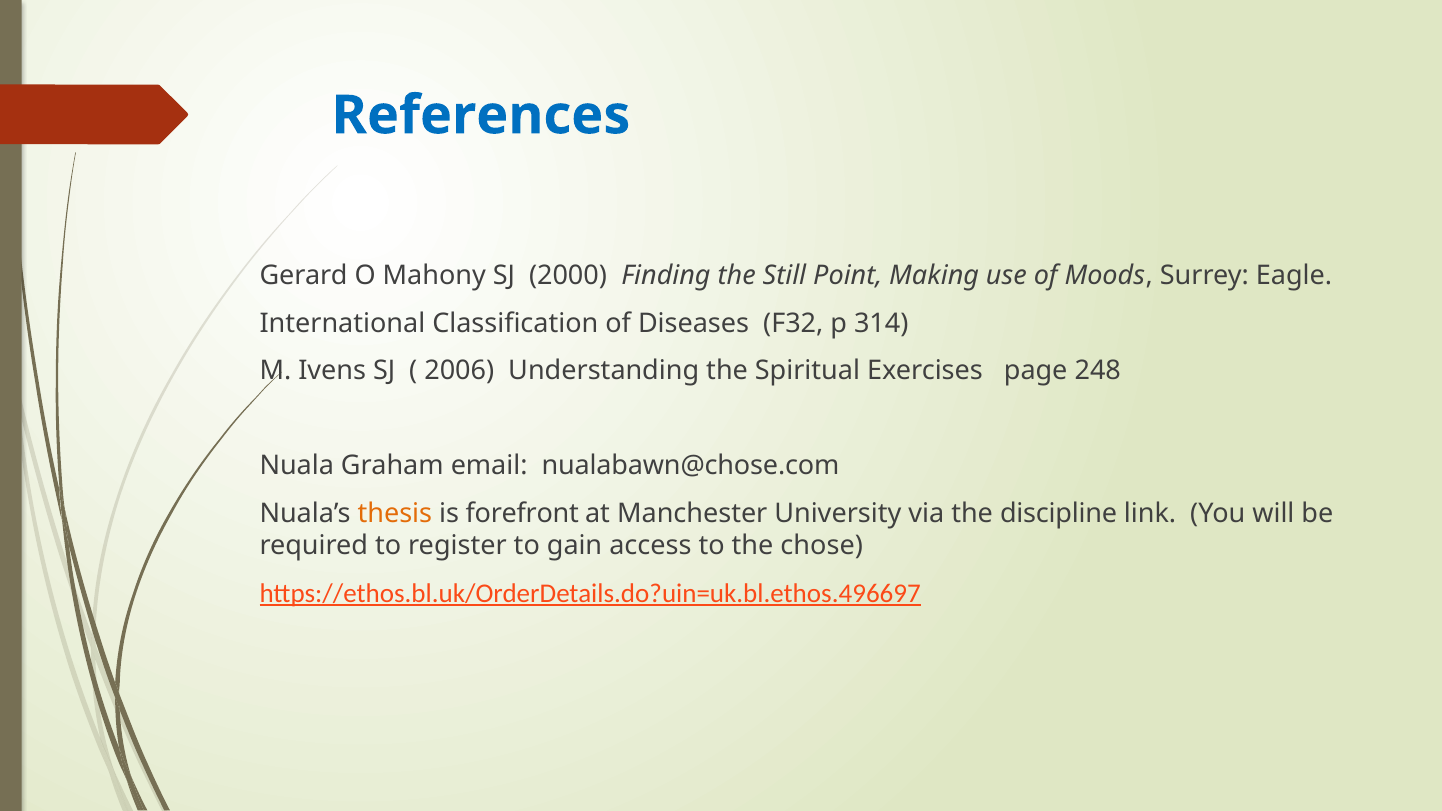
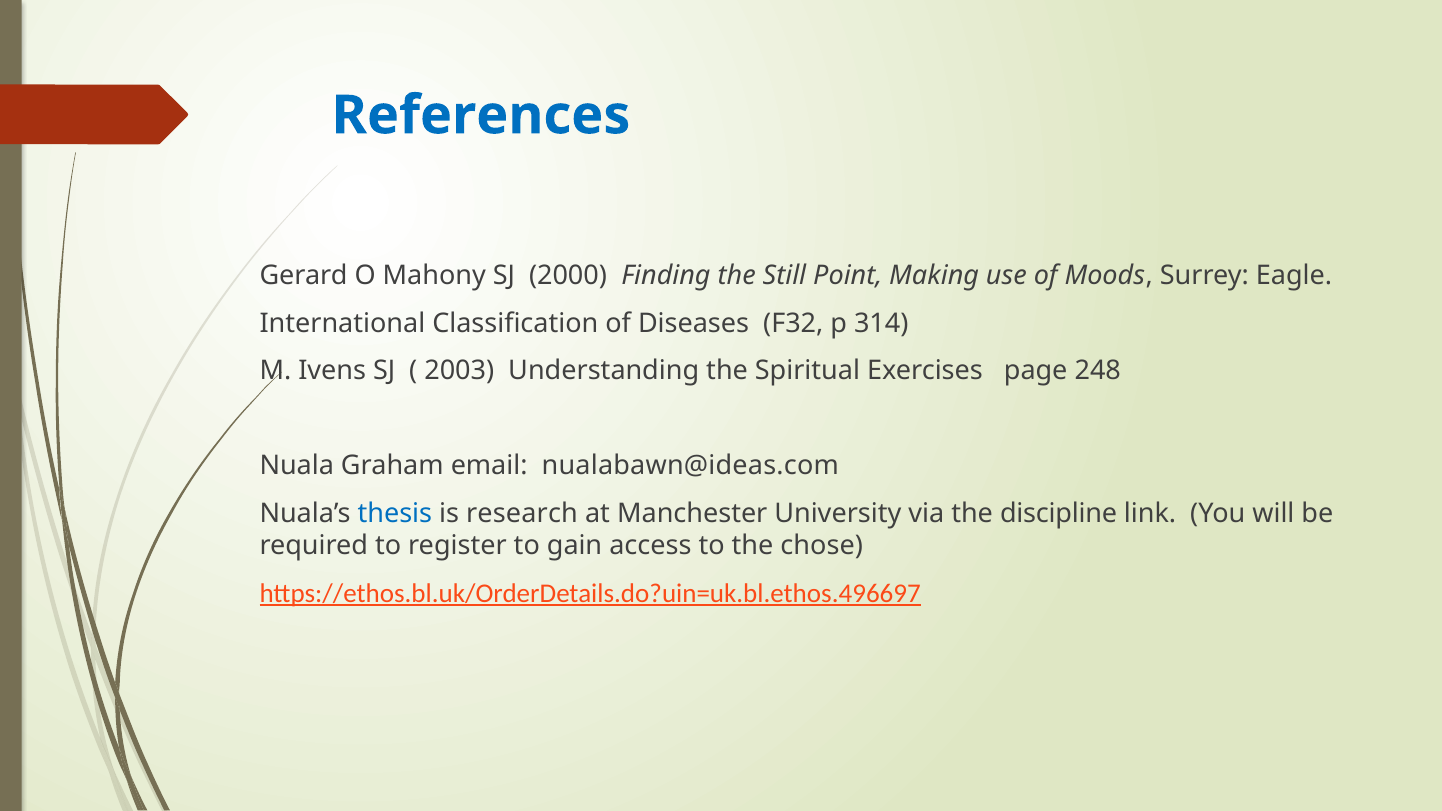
2006: 2006 -> 2003
nualabawn@chose.com: nualabawn@chose.com -> nualabawn@ideas.com
thesis colour: orange -> blue
forefront: forefront -> research
